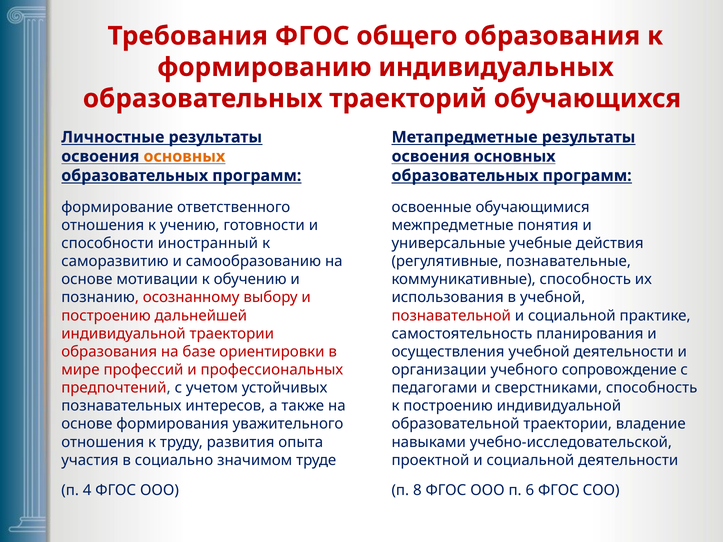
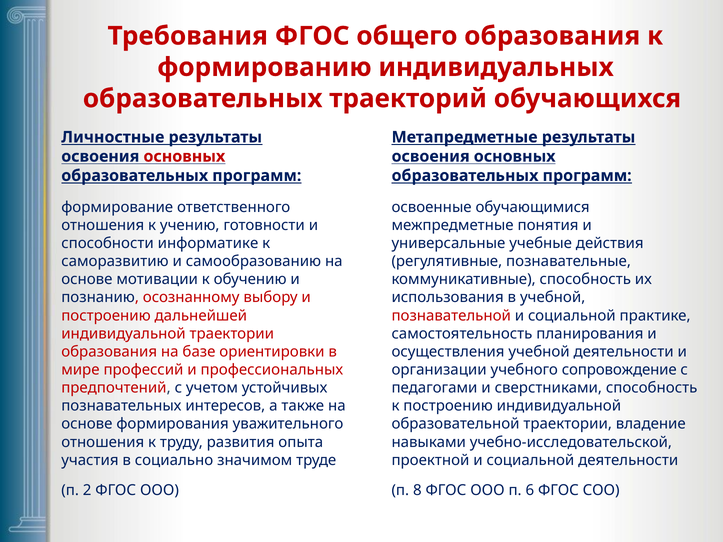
основных at (184, 156) colour: orange -> red
иностранный: иностранный -> информатике
4: 4 -> 2
